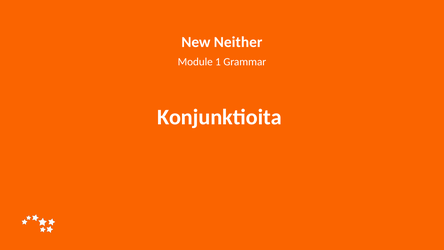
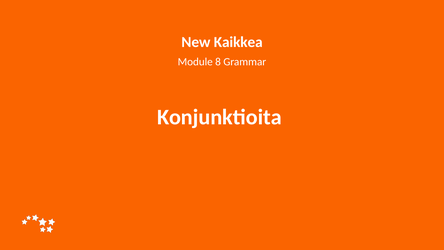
Neither: Neither -> Kaikkea
1: 1 -> 8
